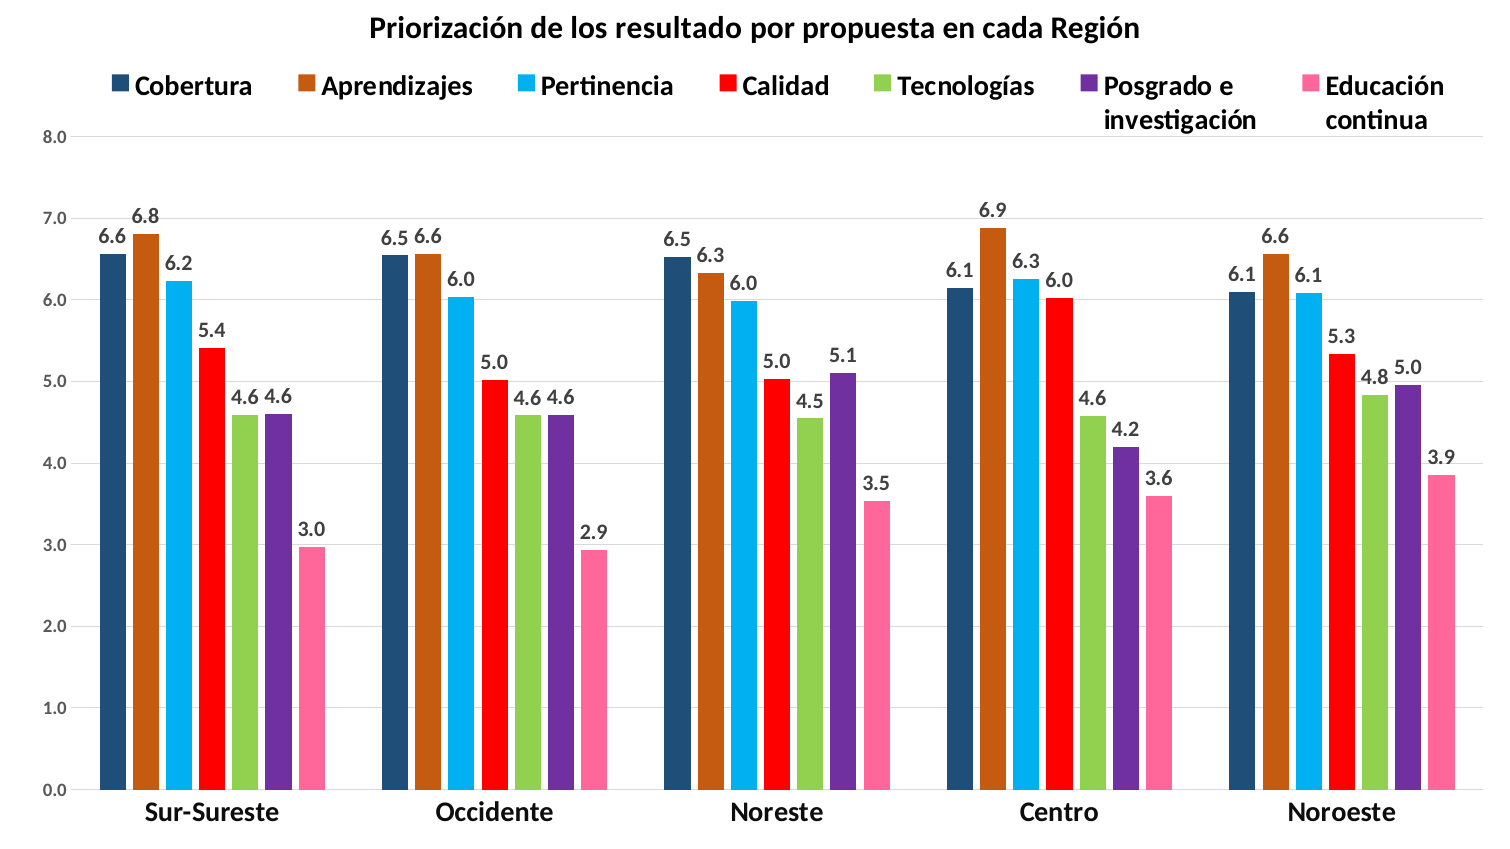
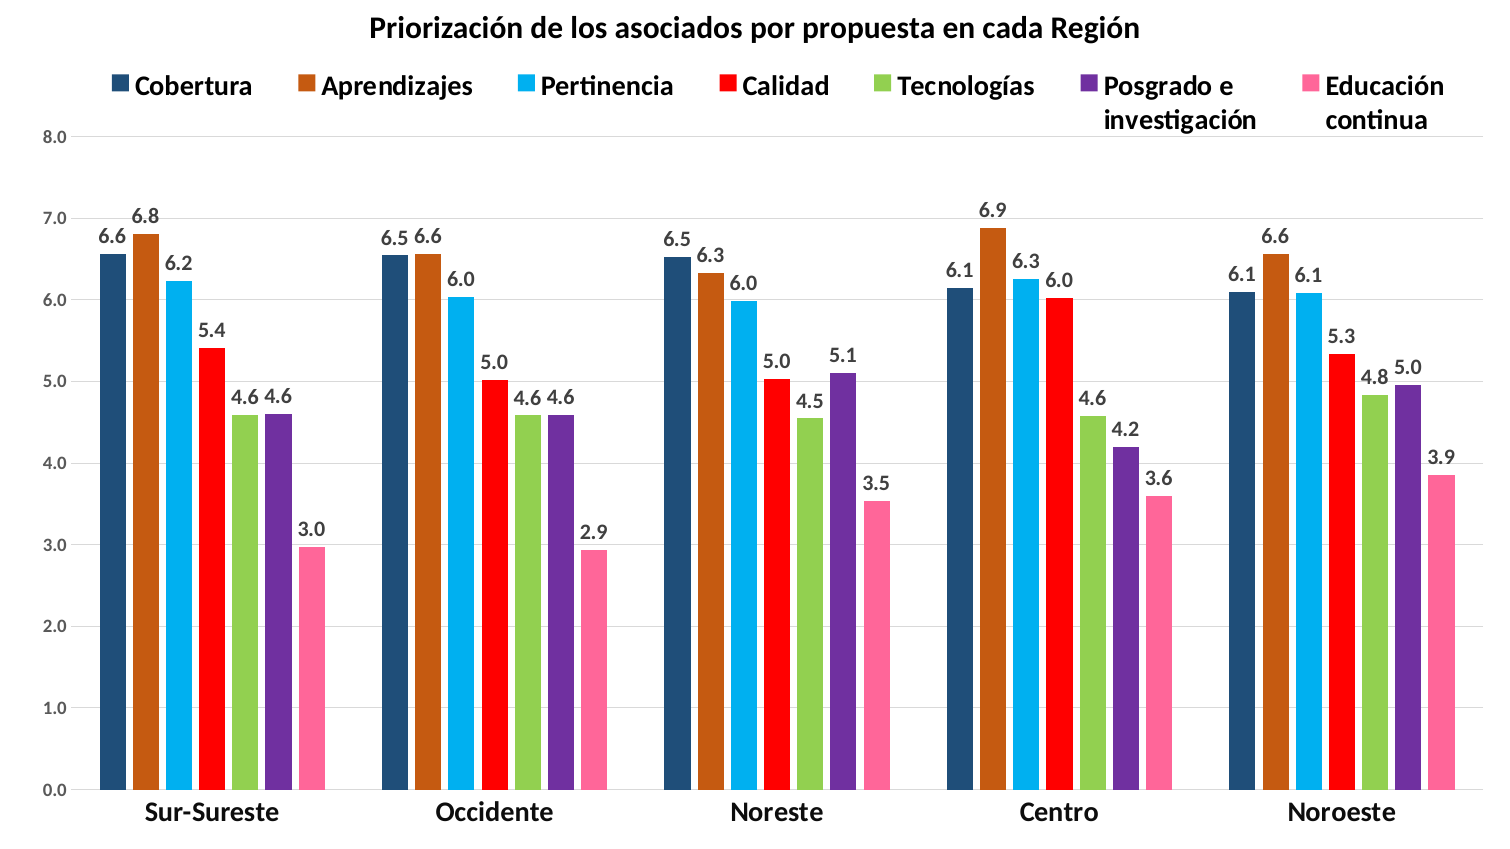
resultado: resultado -> asociados
